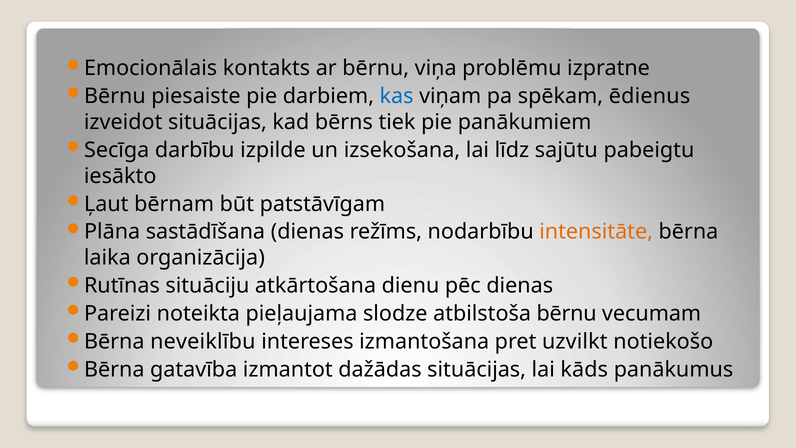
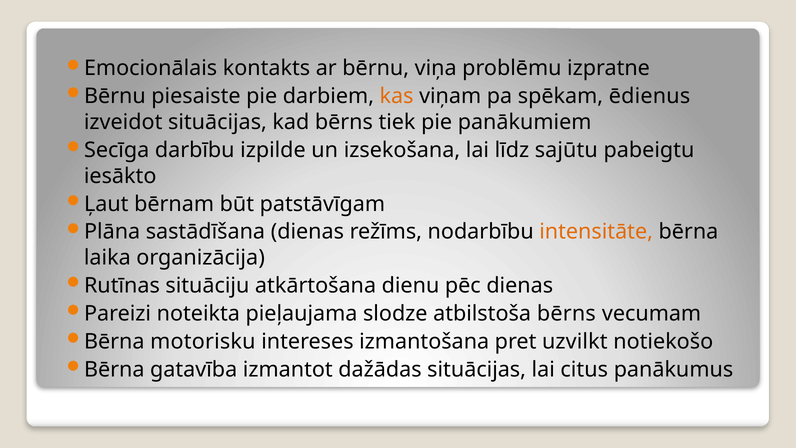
kas colour: blue -> orange
atbilstoša bērnu: bērnu -> bērns
neveiklību: neveiklību -> motorisku
kāds: kāds -> citus
